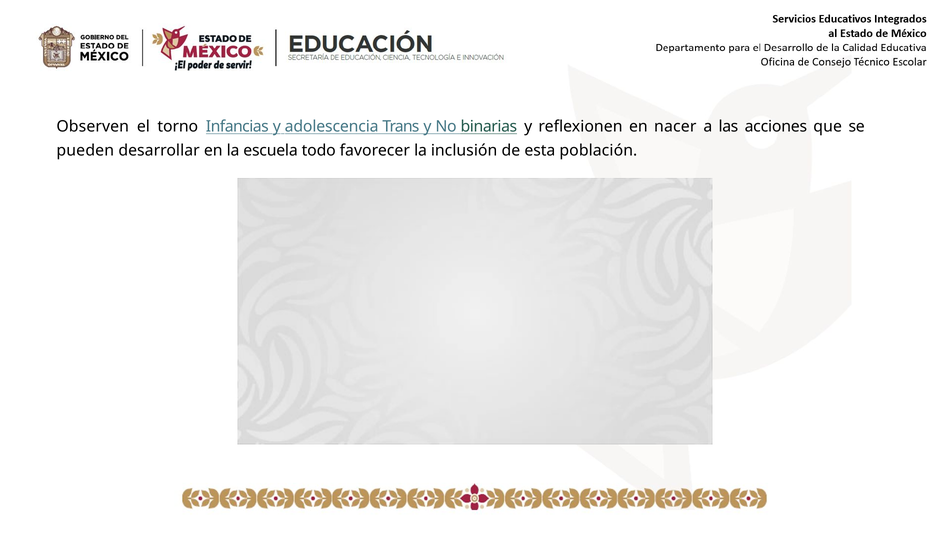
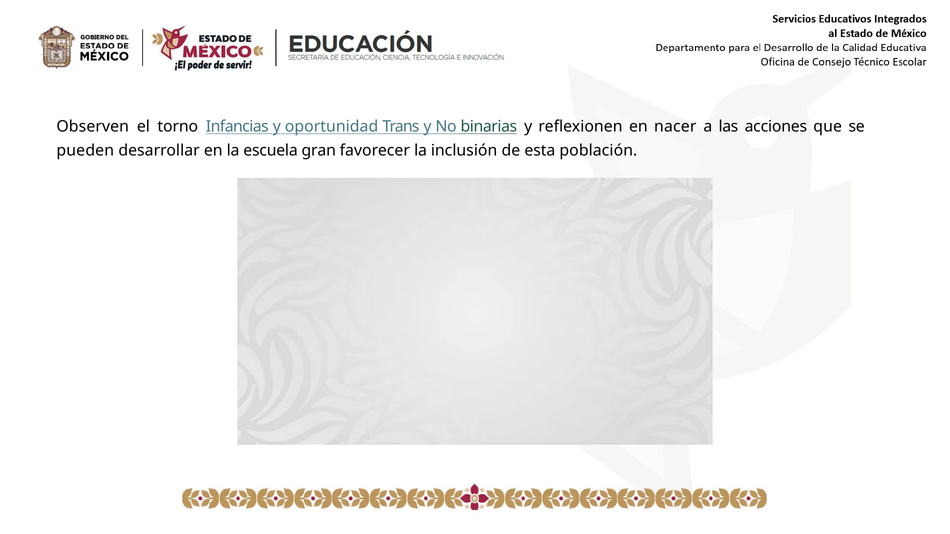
adolescencia: adolescencia -> oportunidad
todo: todo -> gran
